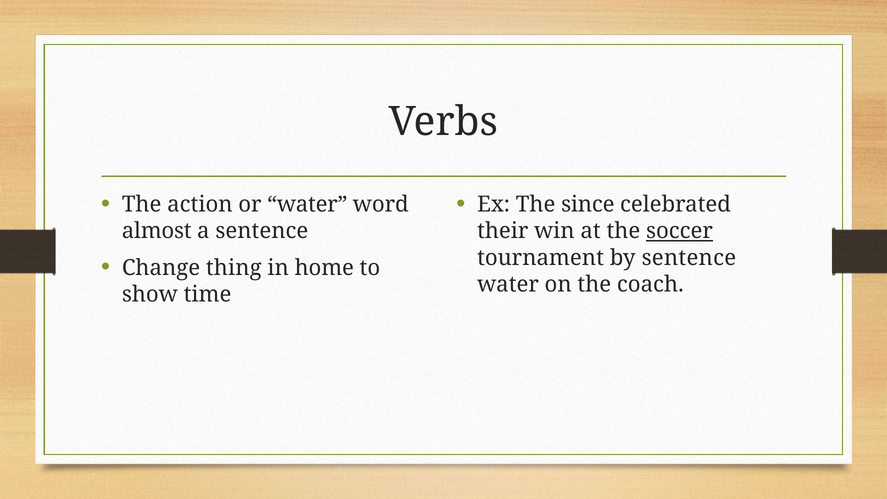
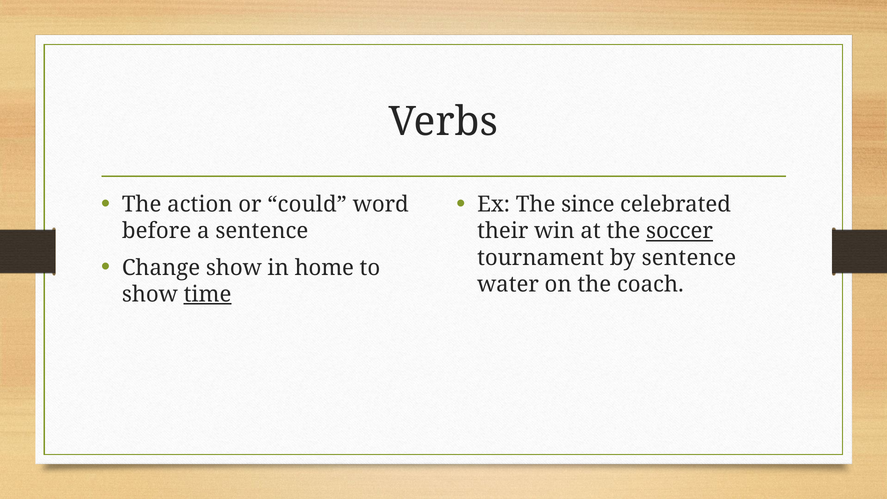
or water: water -> could
almost: almost -> before
Change thing: thing -> show
time underline: none -> present
